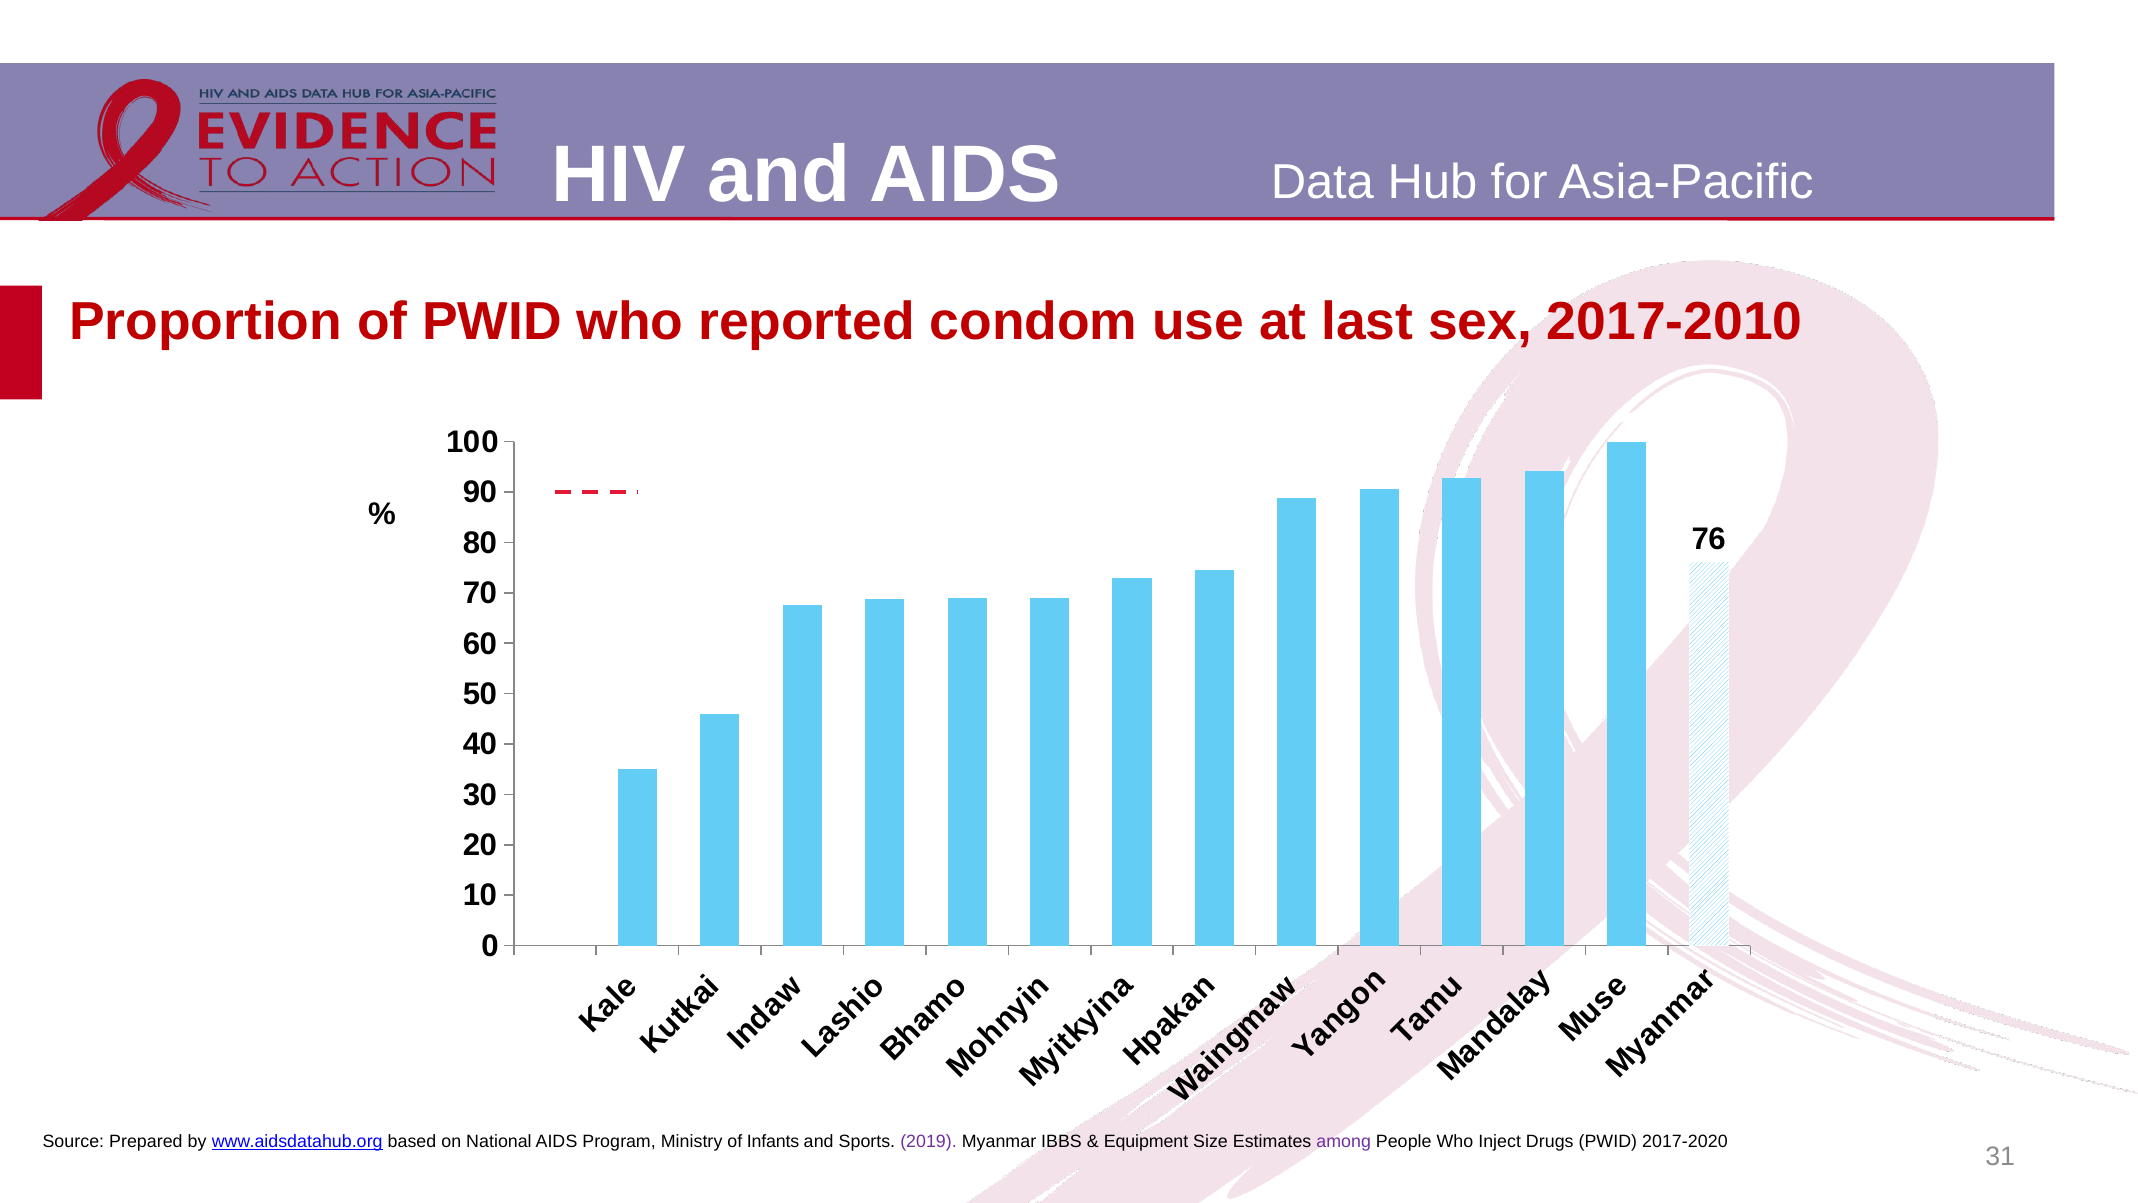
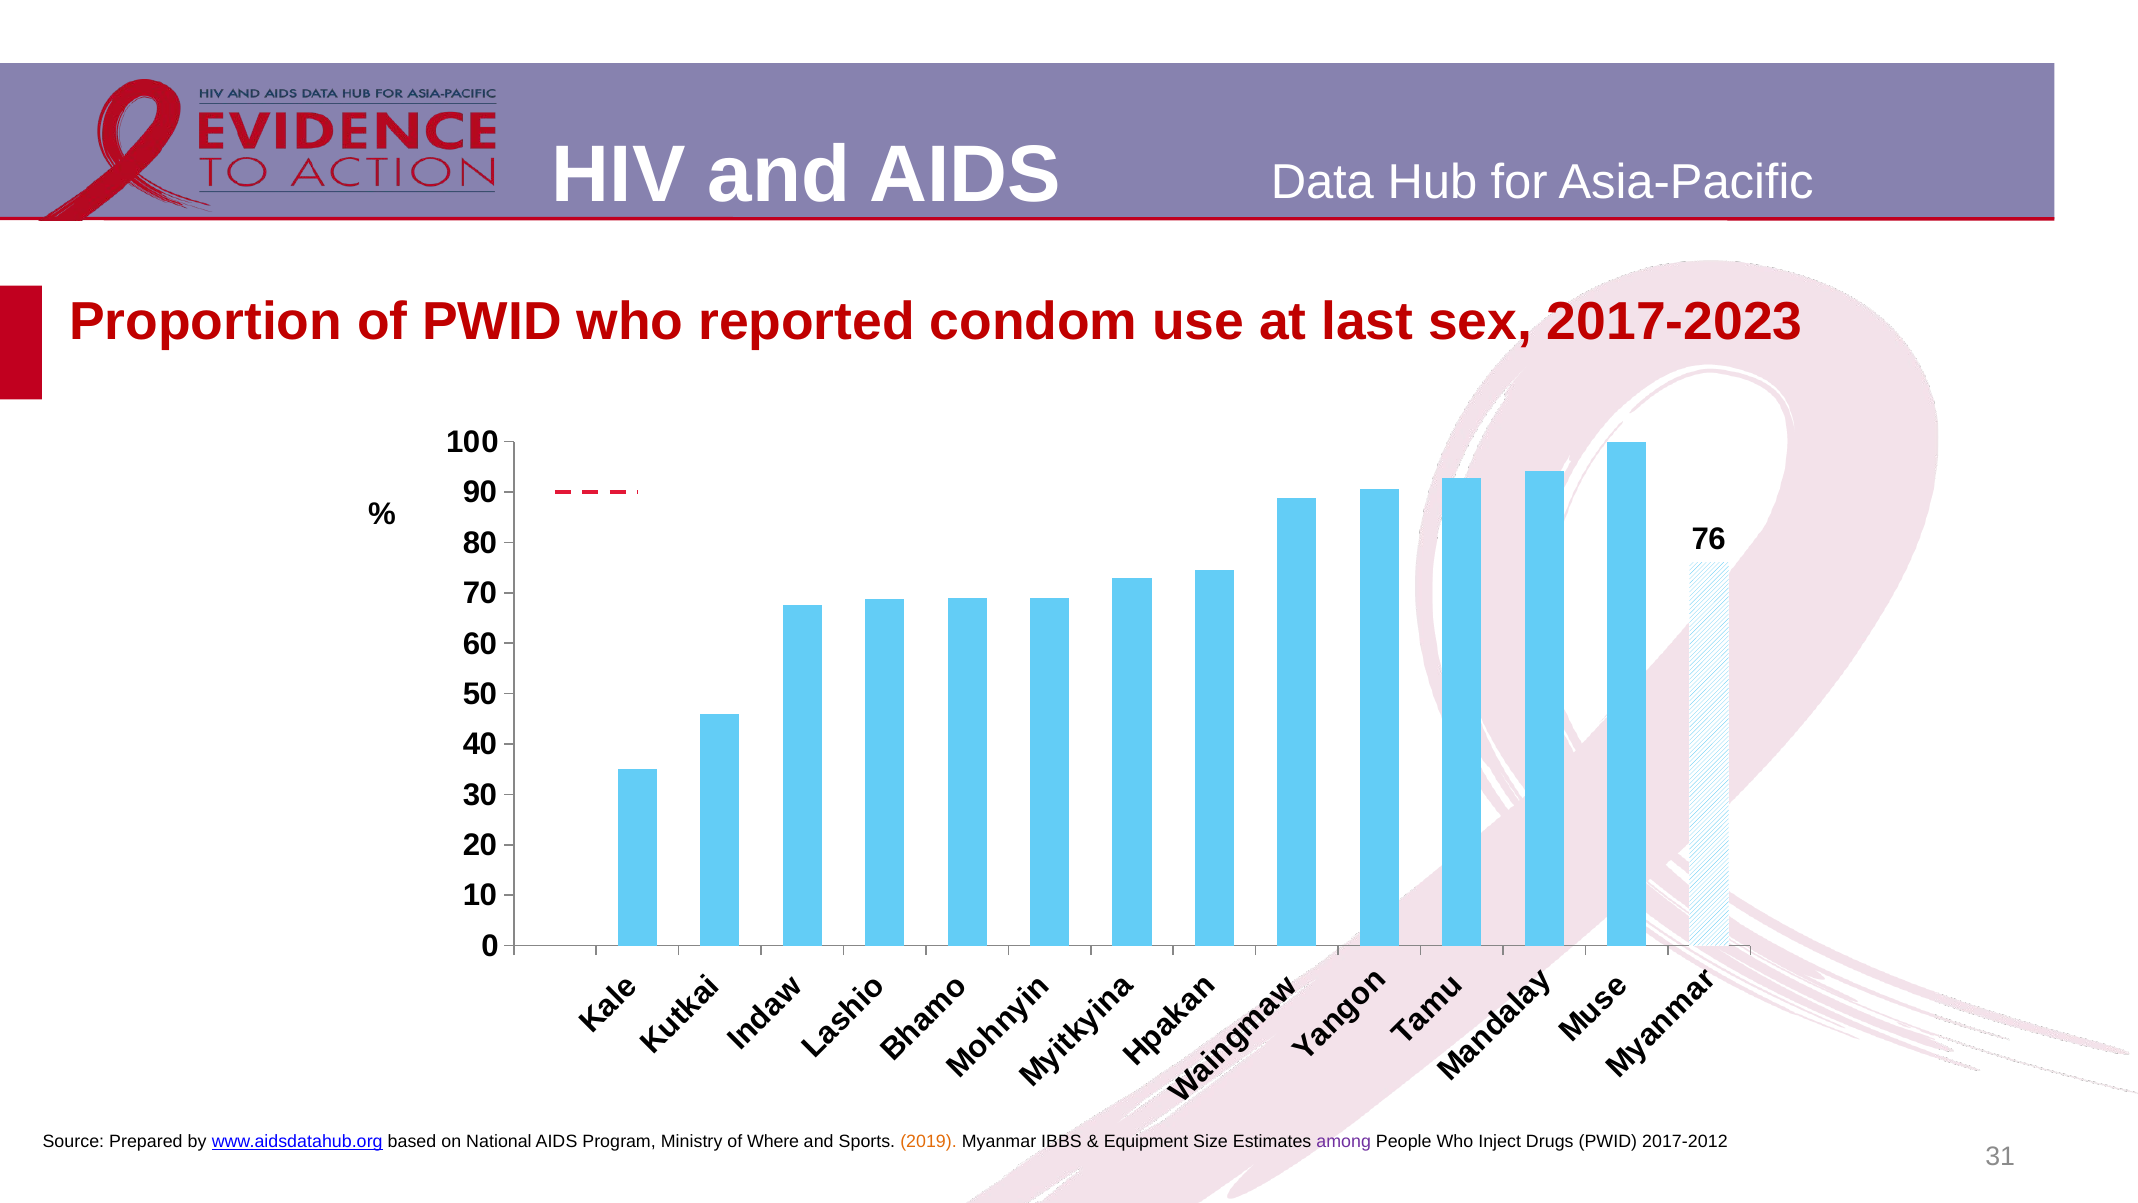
2017-2010: 2017-2010 -> 2017-2023
Infants: Infants -> Where
2019 colour: purple -> orange
2017-2020: 2017-2020 -> 2017-2012
